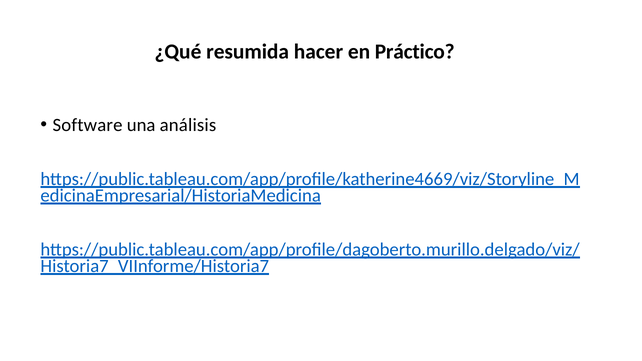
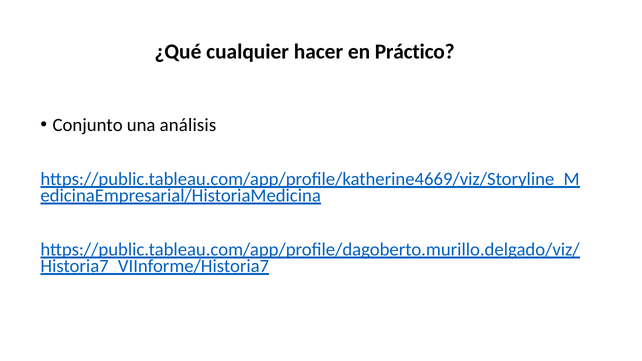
resumida: resumida -> cualquier
Software: Software -> Conjunto
